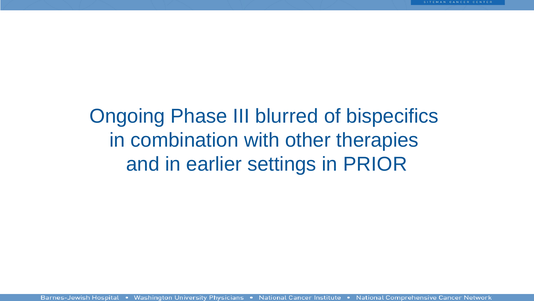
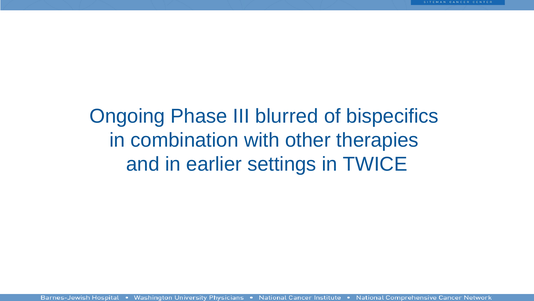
PRIOR: PRIOR -> TWICE
